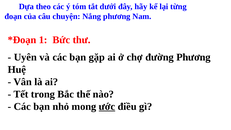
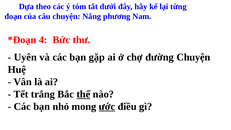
1: 1 -> 4
đường Phương: Phương -> Chuyện
trong: trong -> trắng
thế underline: none -> present
